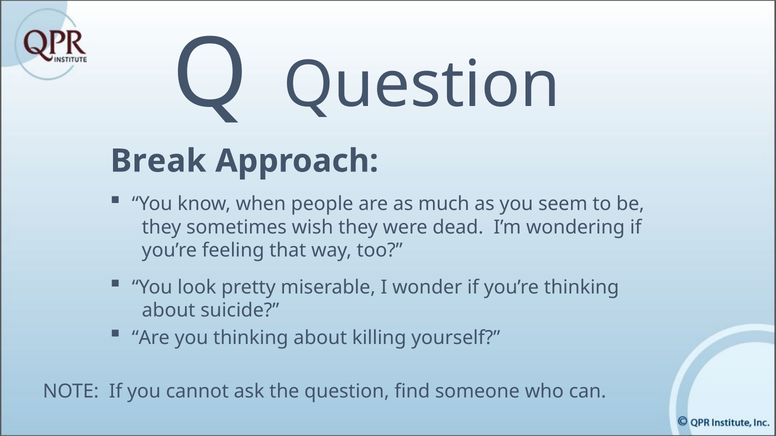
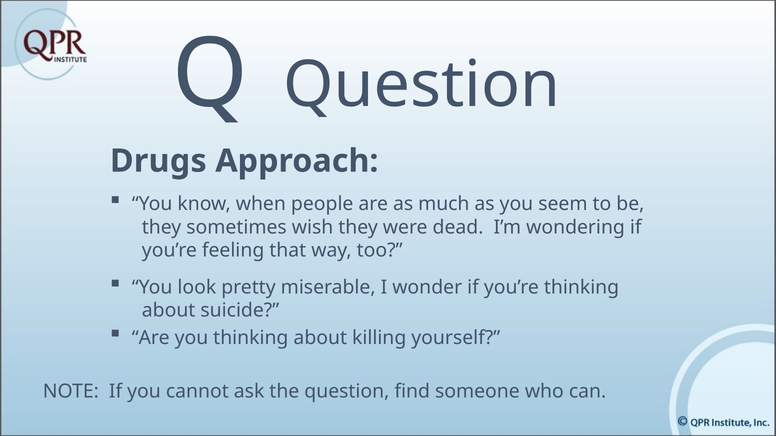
Break: Break -> Drugs
